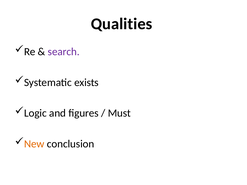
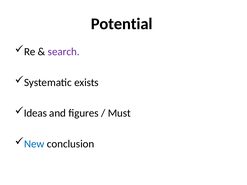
Qualities: Qualities -> Potential
Logic: Logic -> Ideas
New colour: orange -> blue
